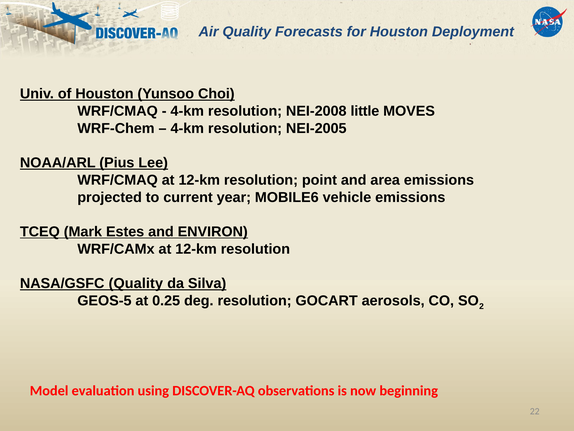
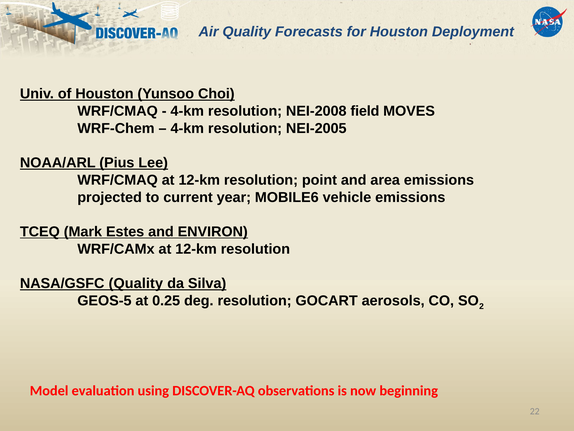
little: little -> field
